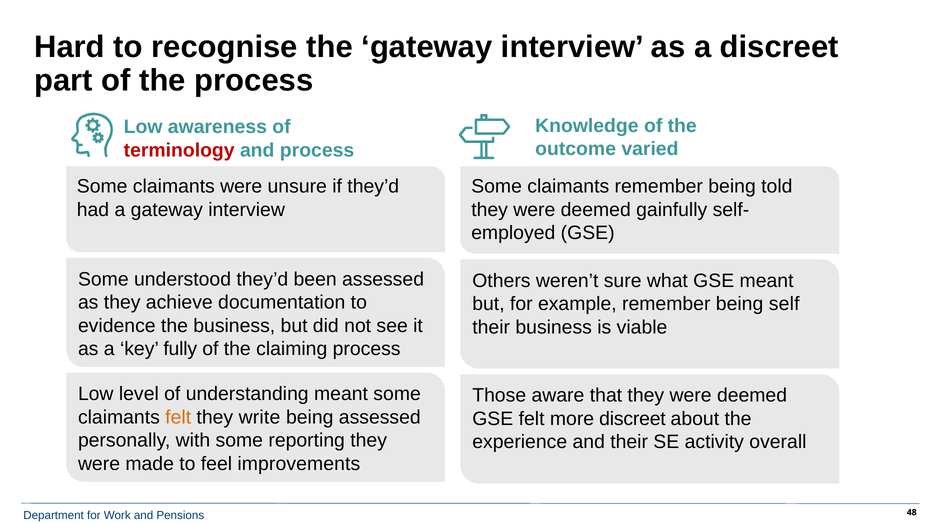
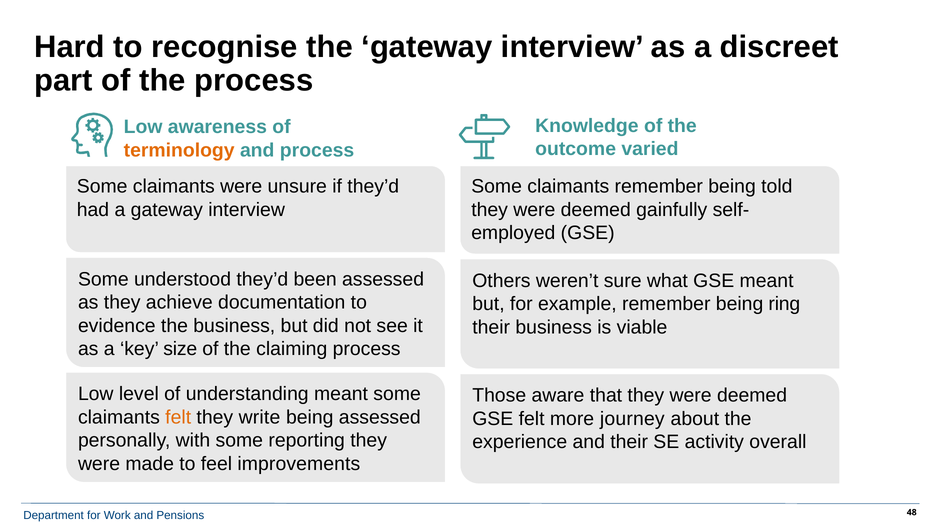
terminology colour: red -> orange
self: self -> ring
fully: fully -> size
more discreet: discreet -> journey
